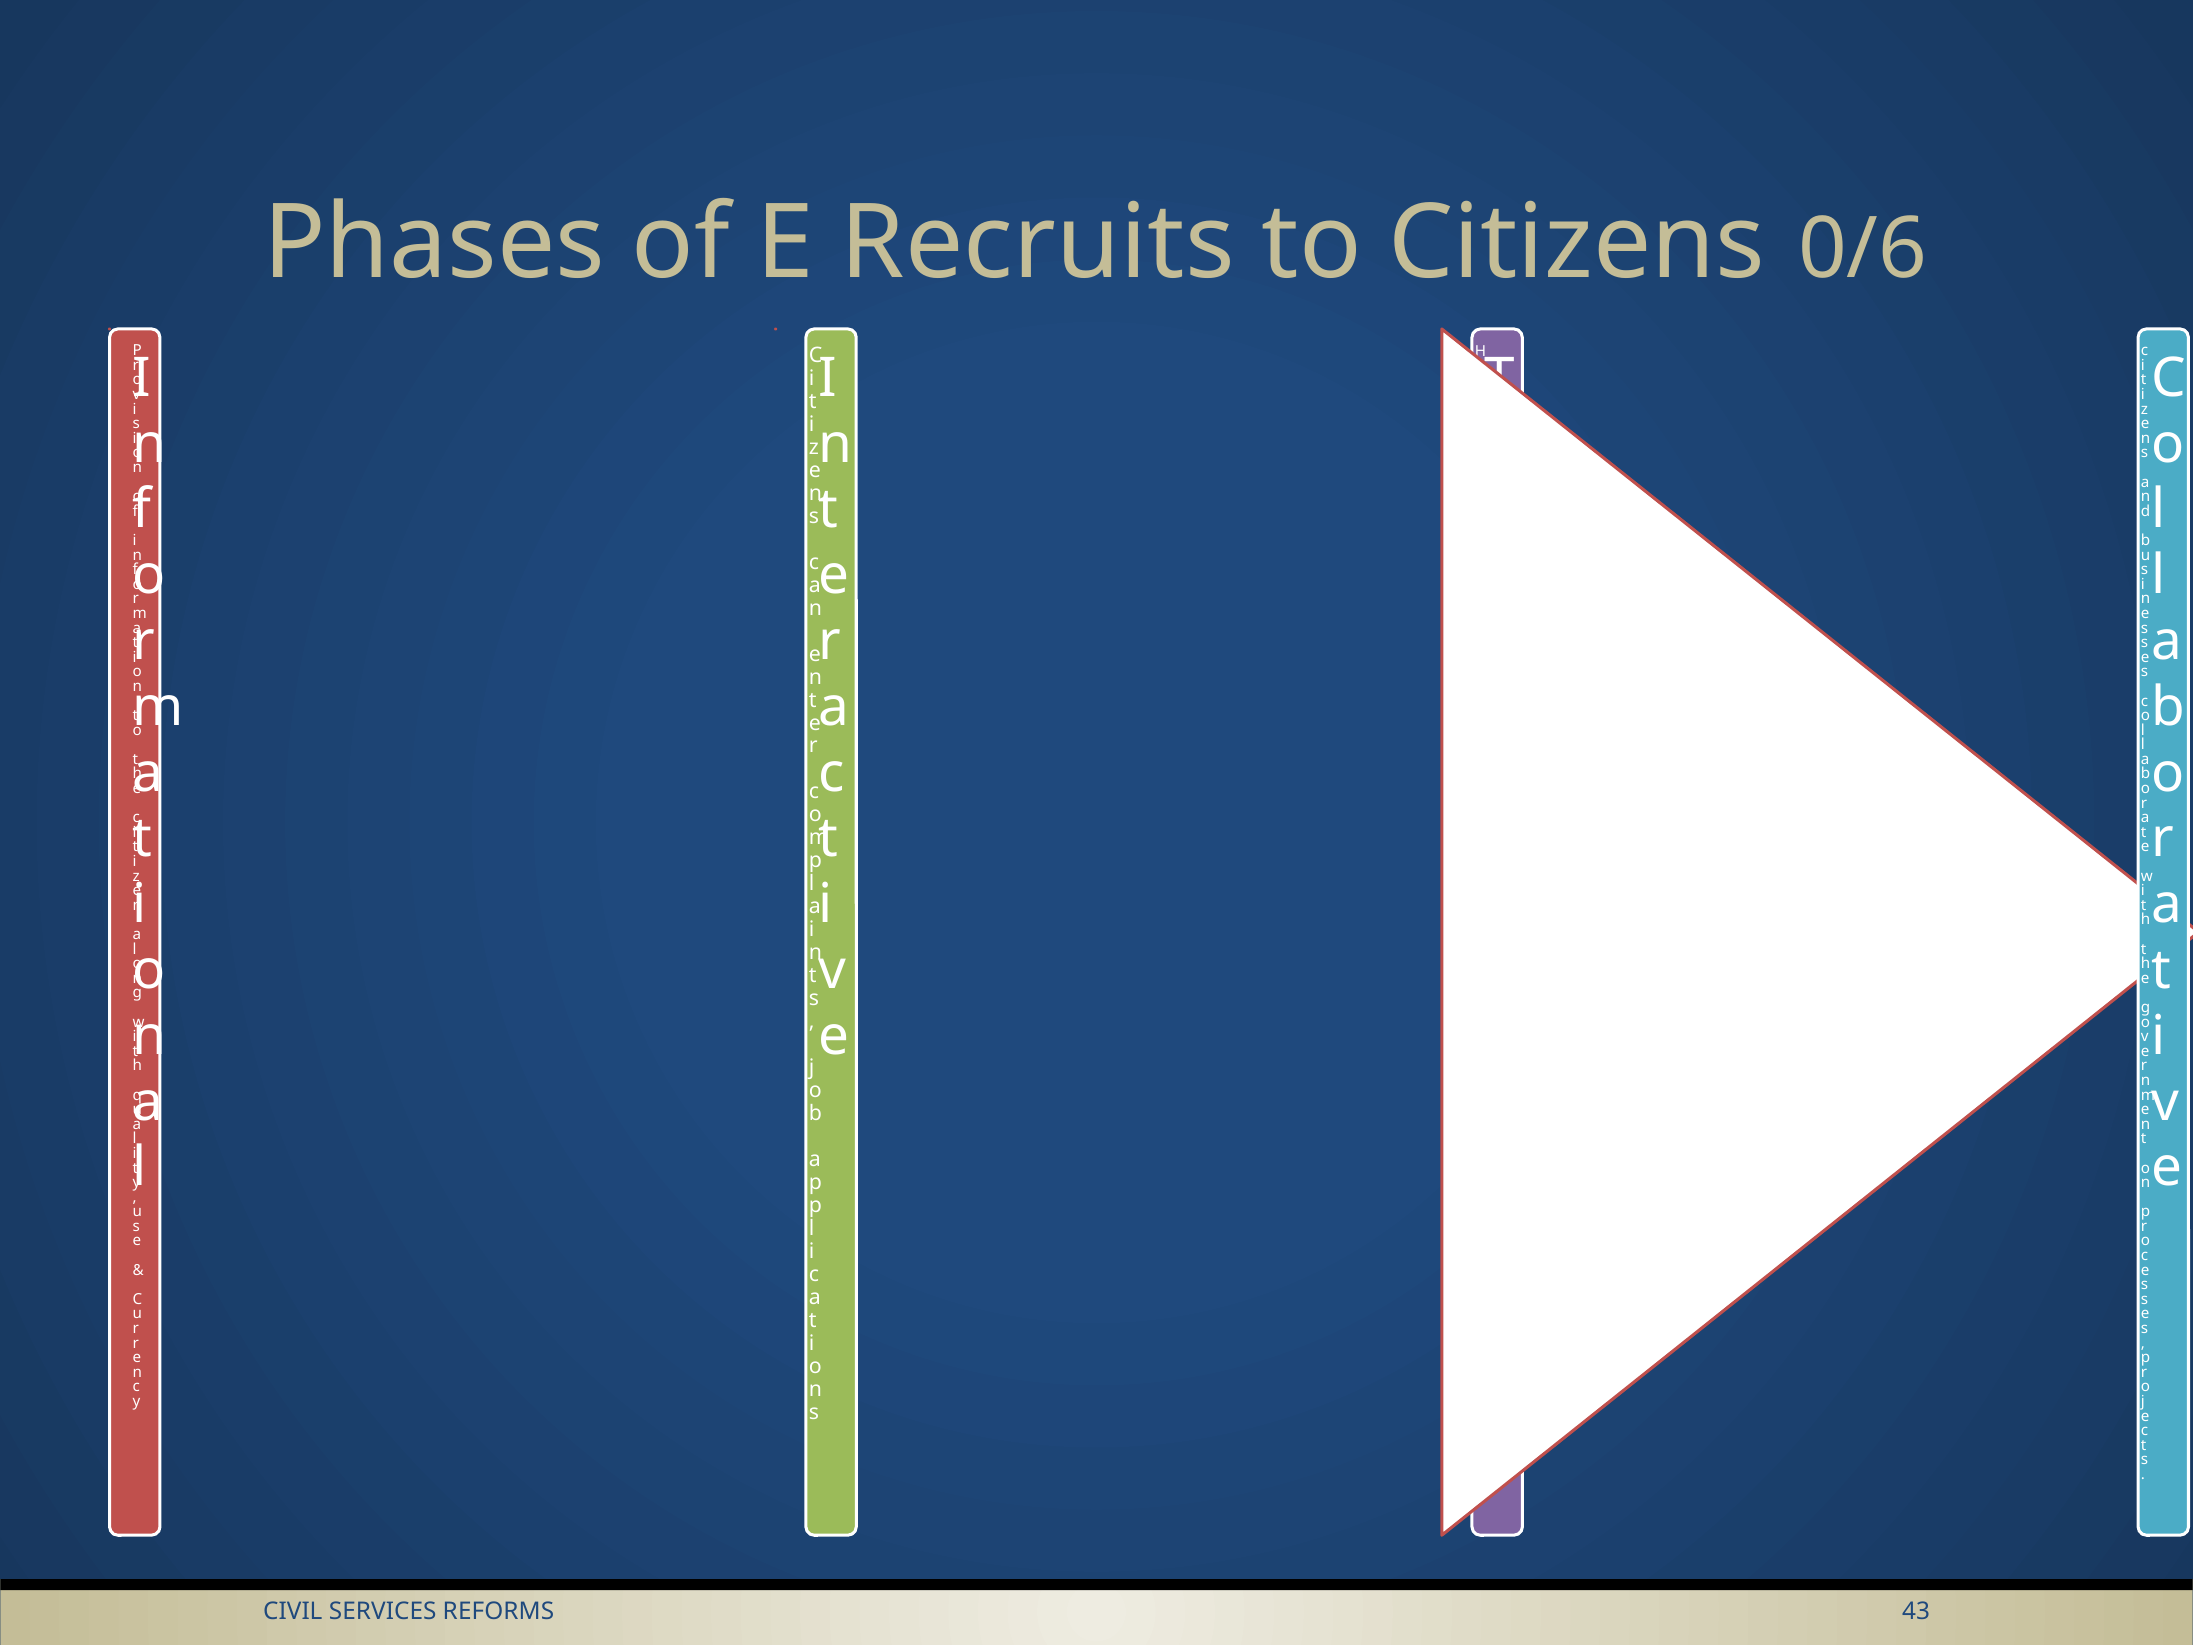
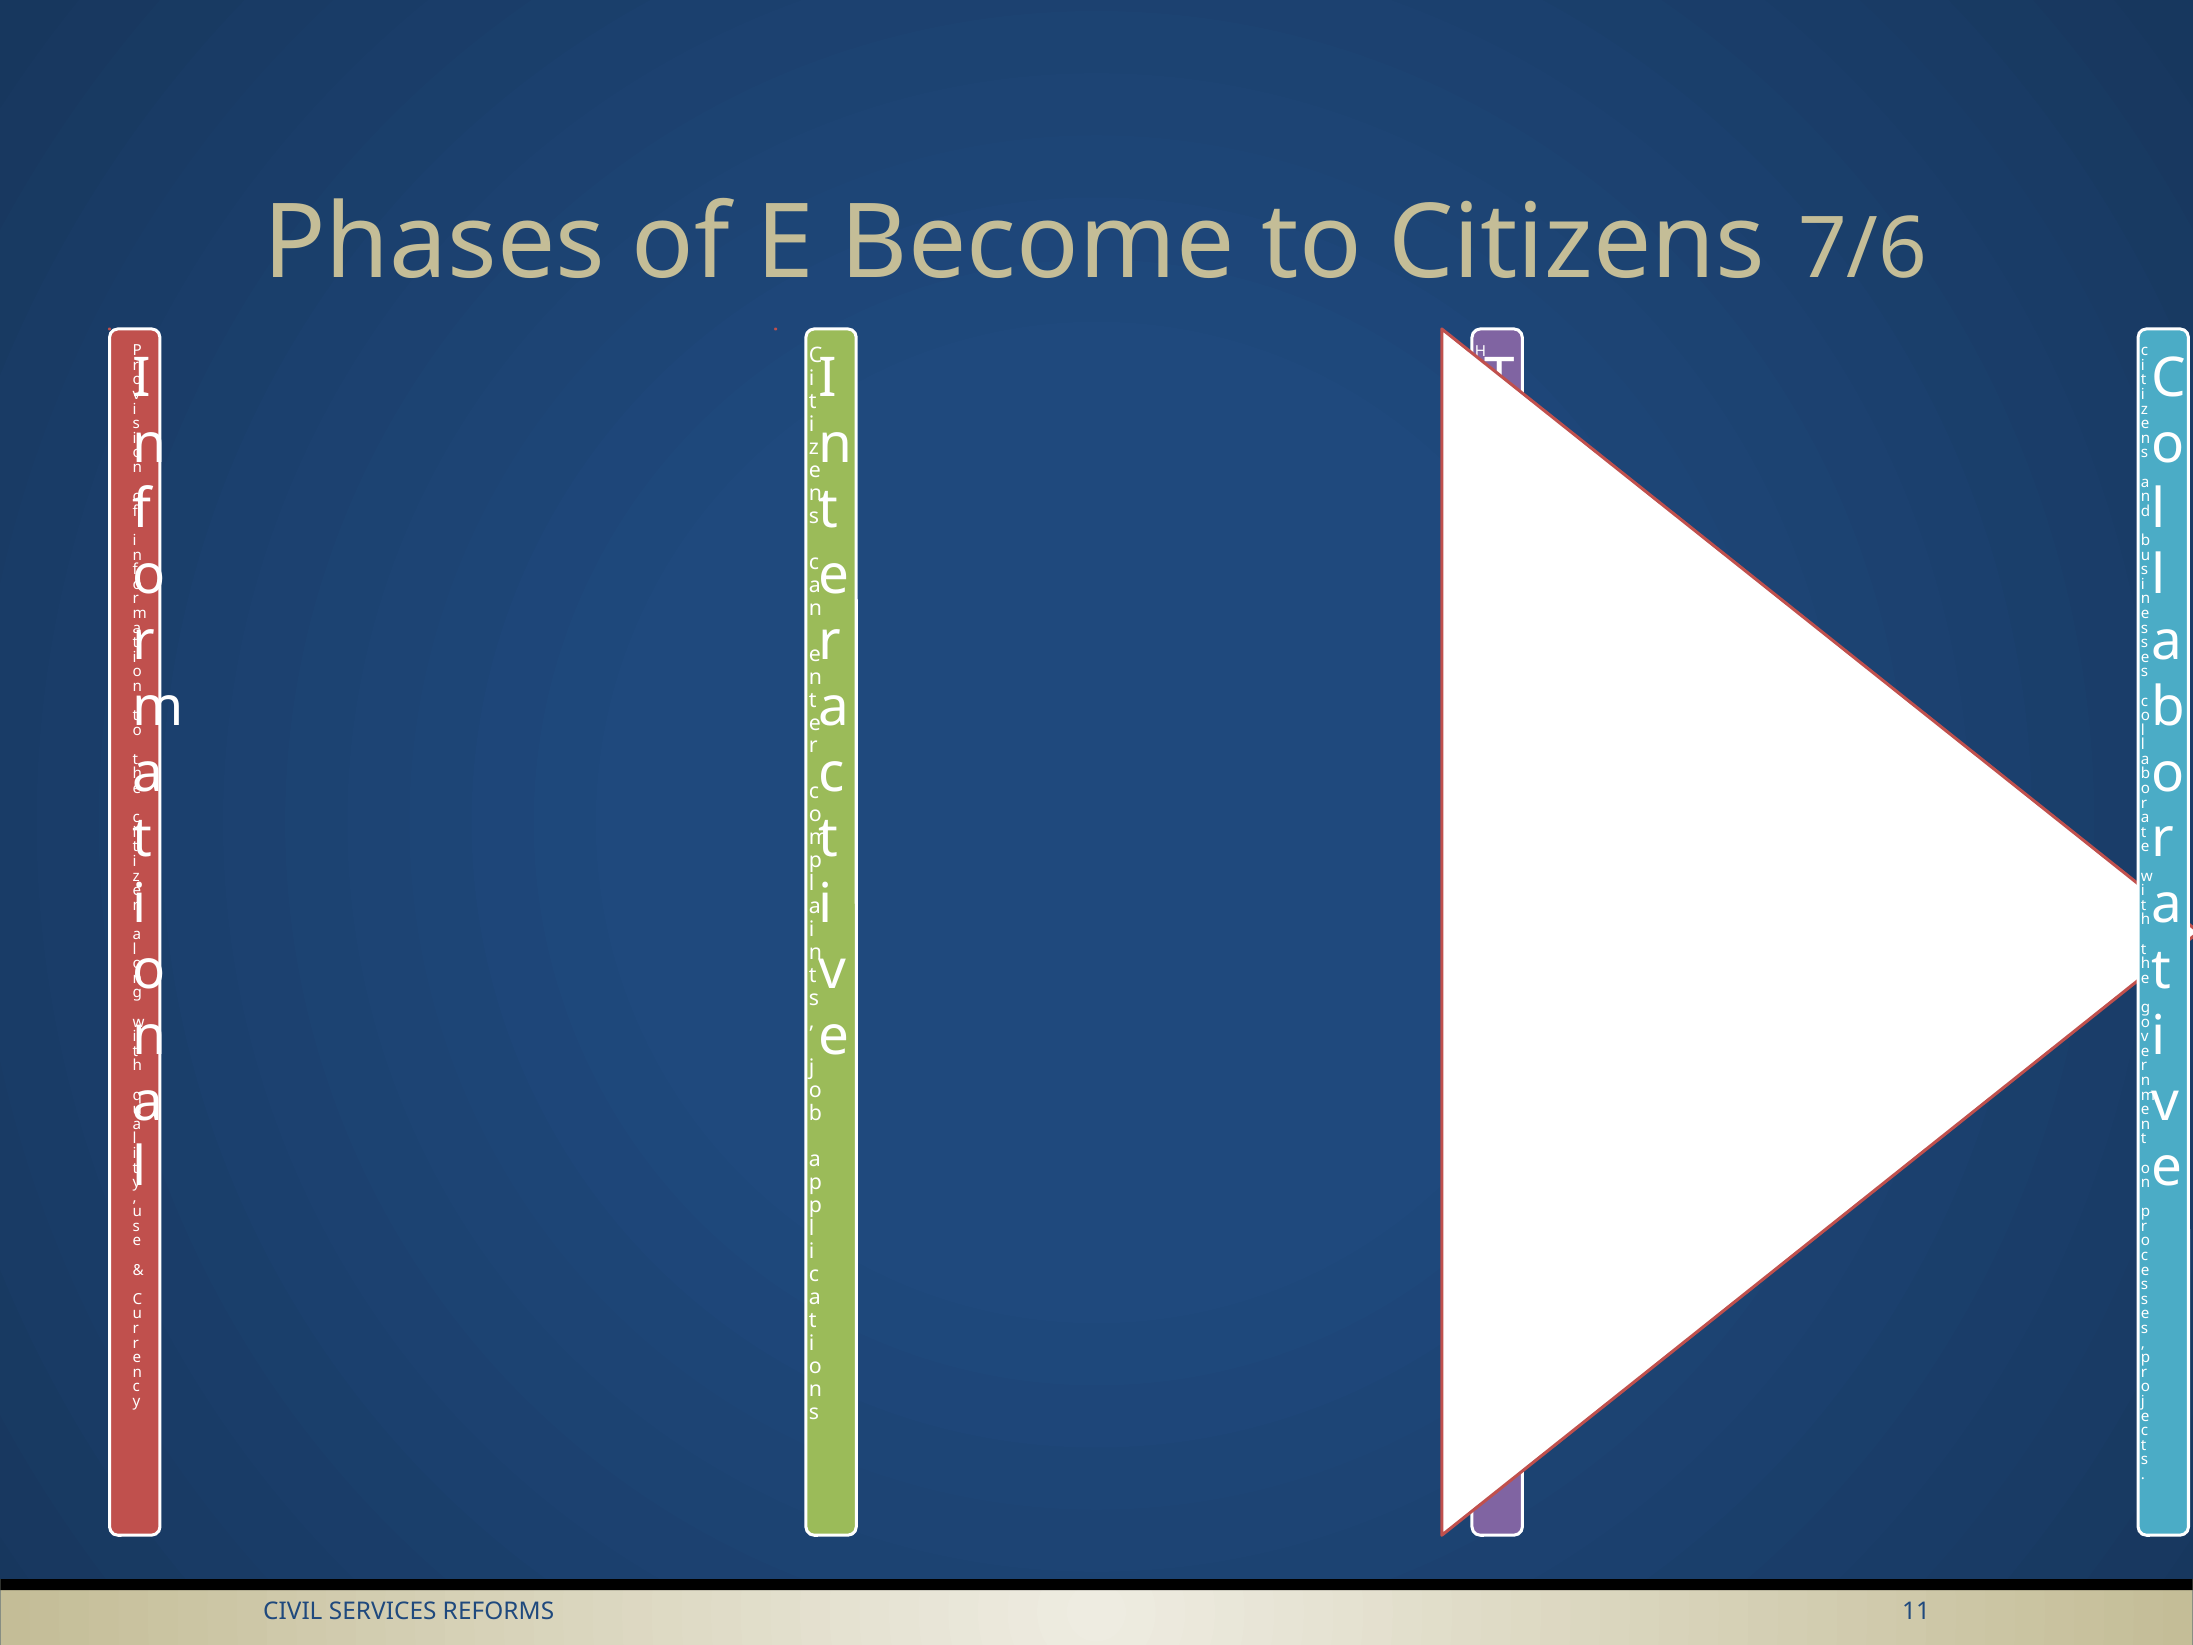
Recruits: Recruits -> Become
0/6: 0/6 -> 7/6
43: 43 -> 11
